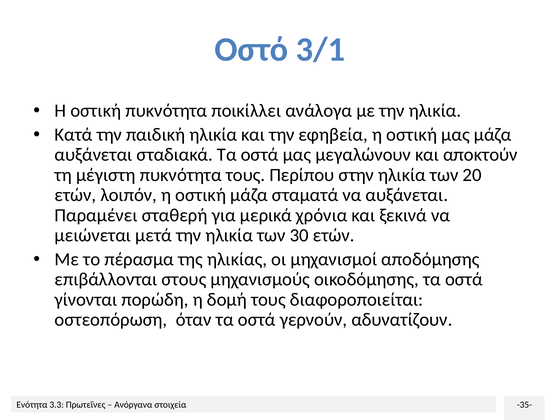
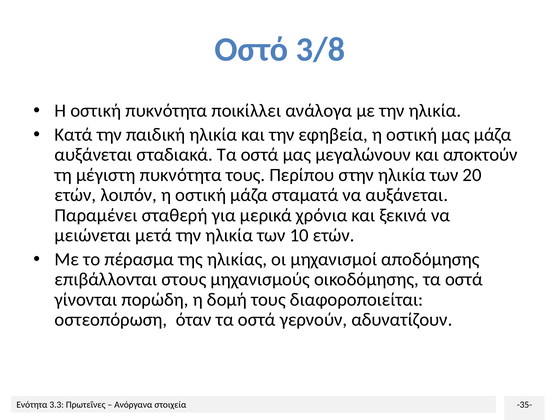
3/1: 3/1 -> 3/8
30: 30 -> 10
